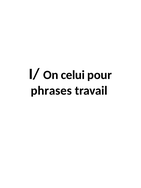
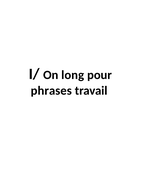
celui: celui -> long
